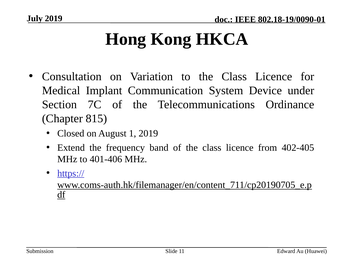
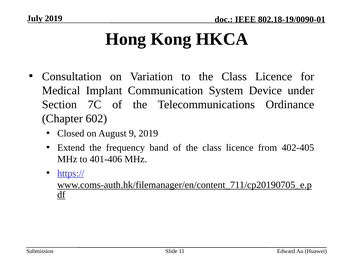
815: 815 -> 602
1: 1 -> 9
